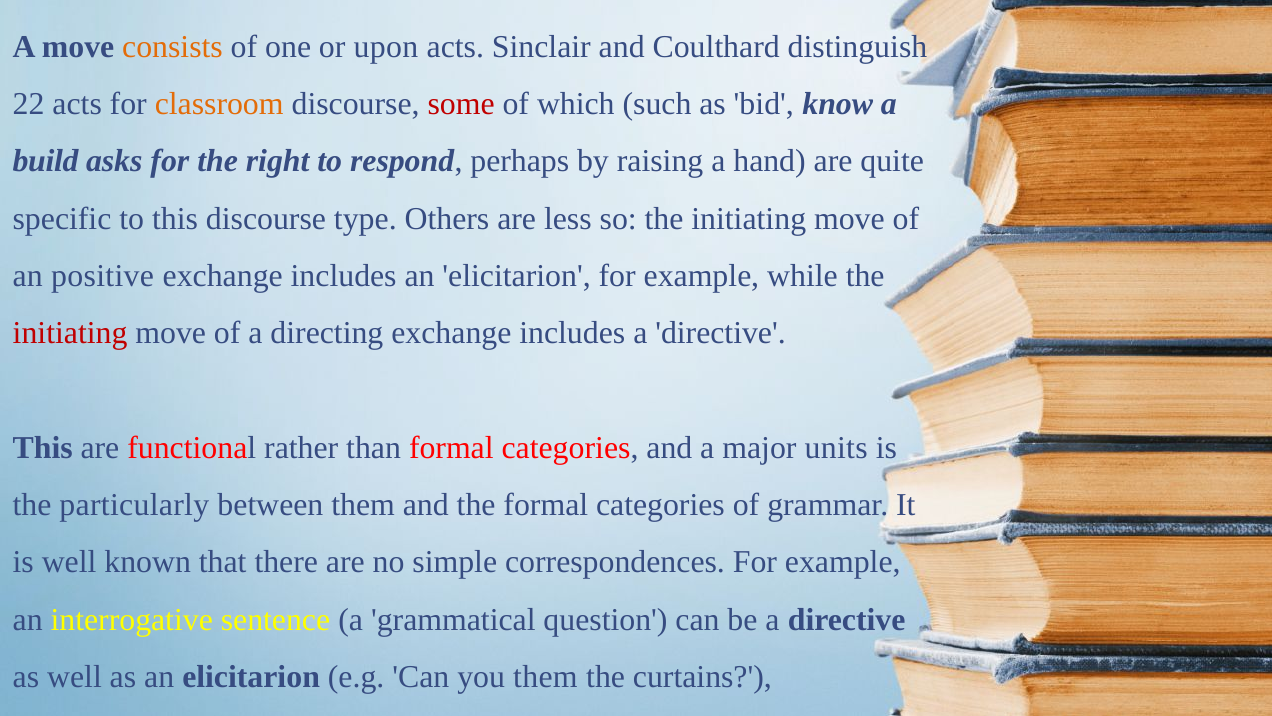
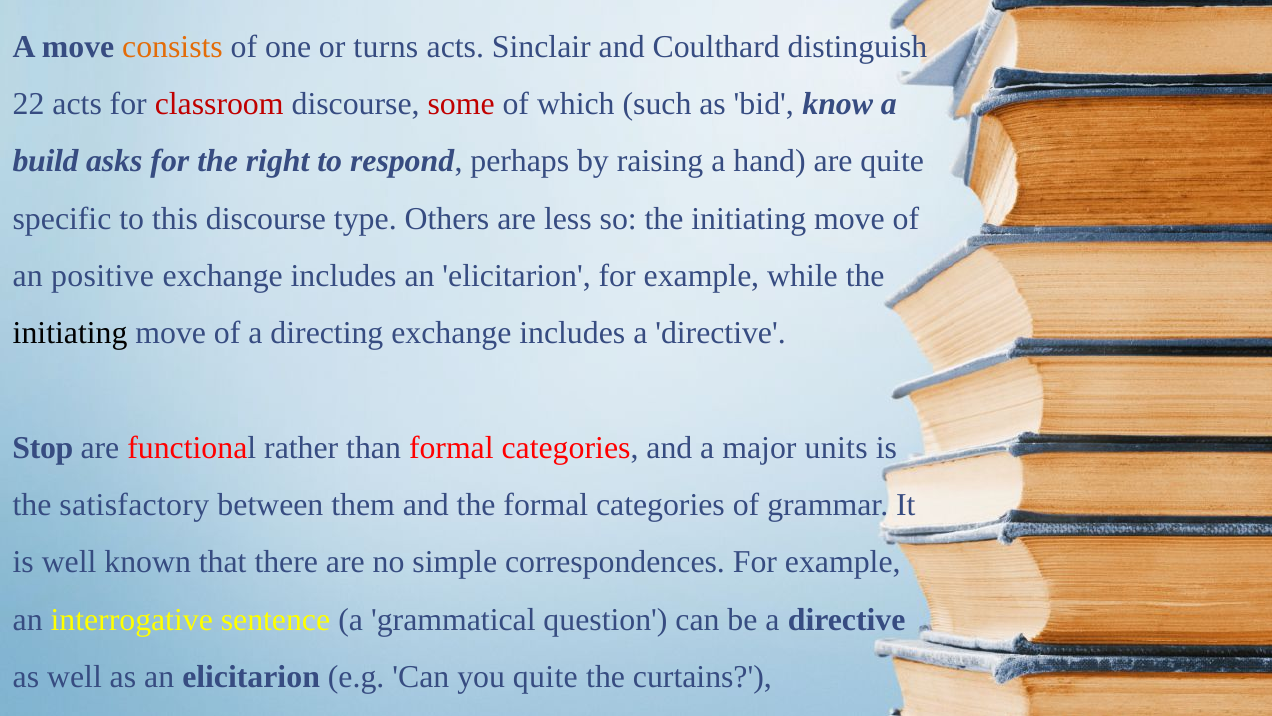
upon: upon -> turns
classroom colour: orange -> red
initiating at (70, 333) colour: red -> black
This at (43, 448): This -> Stop
particularly: particularly -> satisfactory
you them: them -> quite
